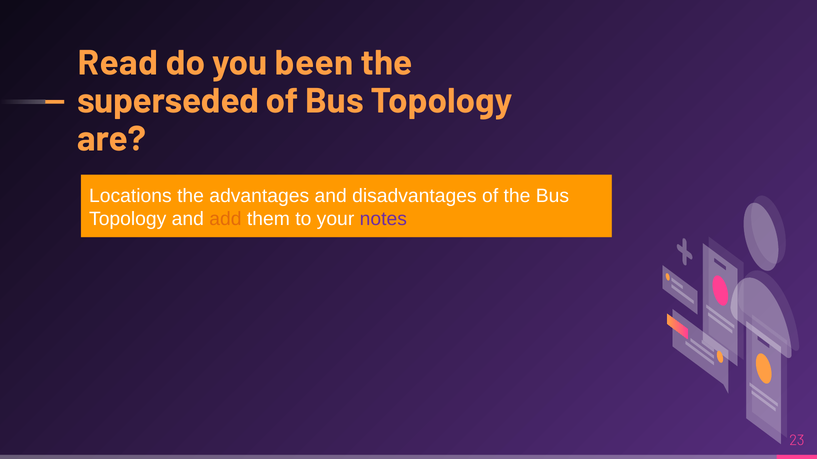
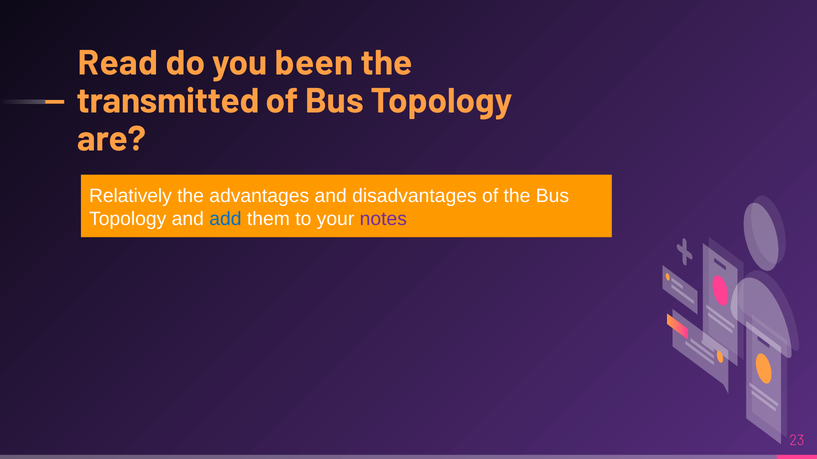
superseded: superseded -> transmitted
Locations: Locations -> Relatively
add colour: orange -> blue
